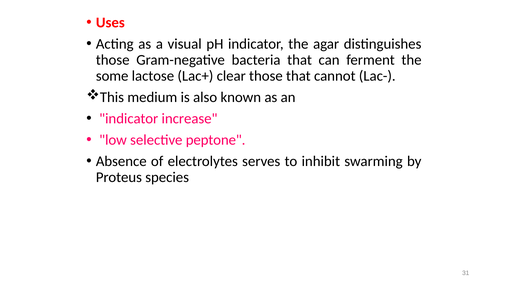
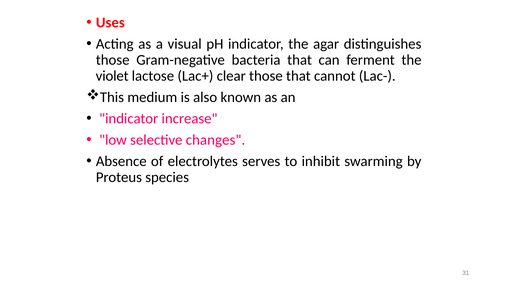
some: some -> violet
peptone: peptone -> changes
